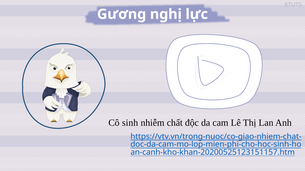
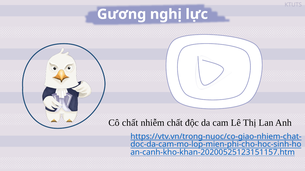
Cô sinh: sinh -> chất
